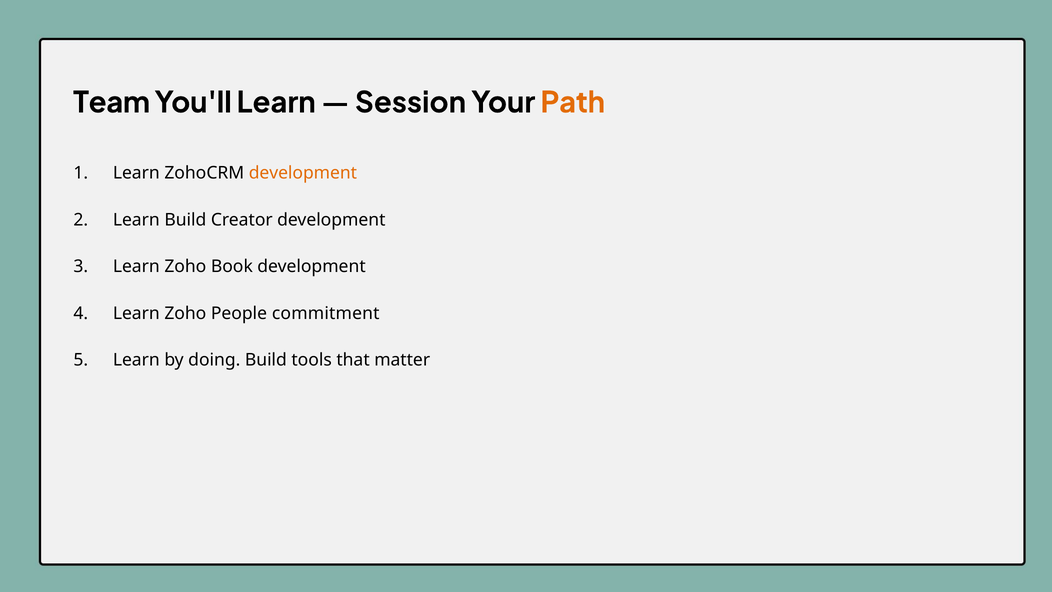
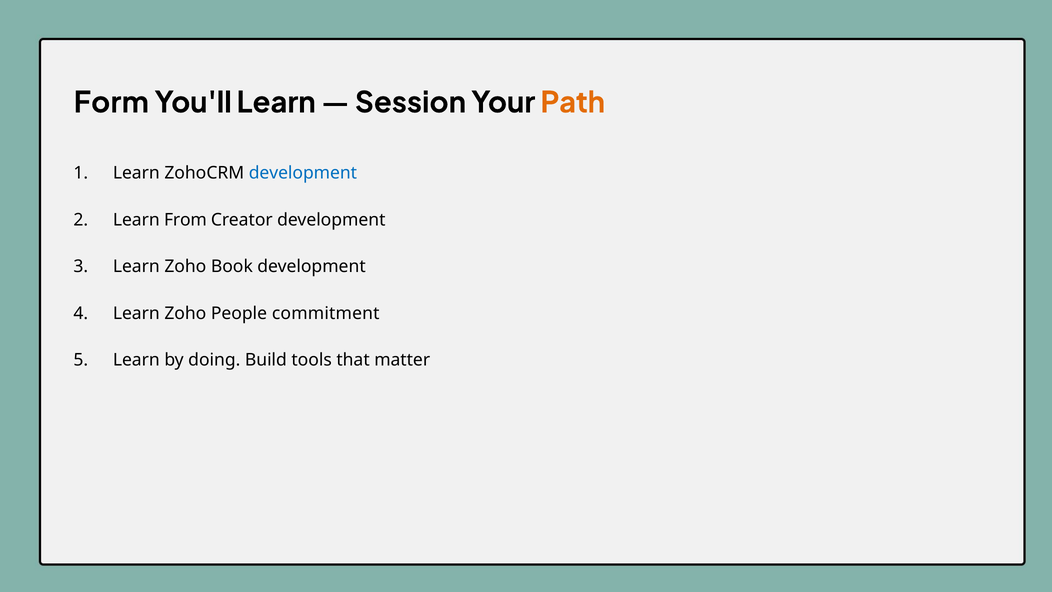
Team: Team -> Form
development at (303, 173) colour: orange -> blue
Learn Build: Build -> From
